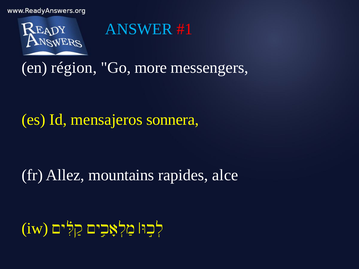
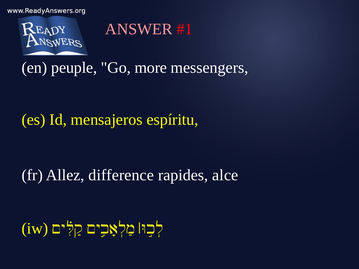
ANSWER colour: light blue -> pink
région: région -> peuple
sonnera: sonnera -> espíritu
mountains: mountains -> difference
